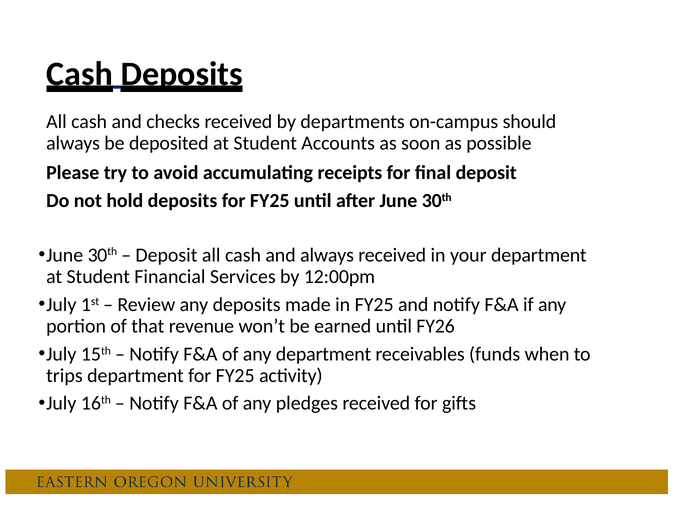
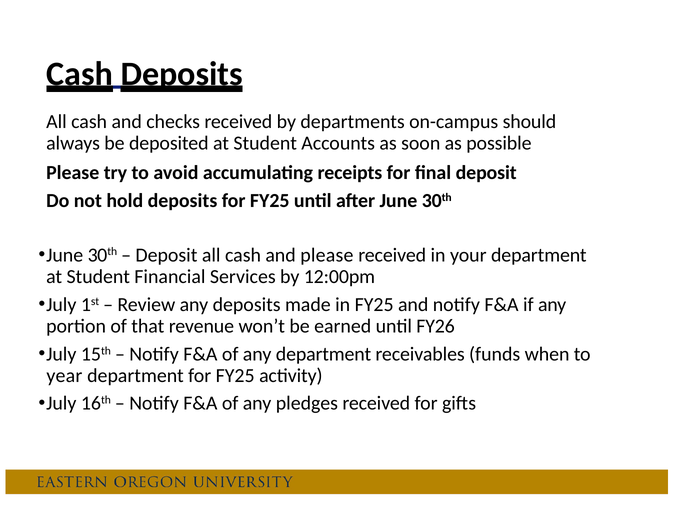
and always: always -> please
trips: trips -> year
